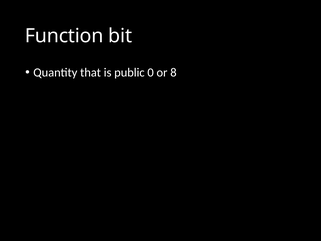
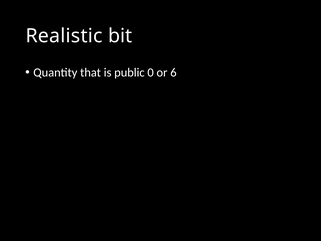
Function: Function -> Realistic
8: 8 -> 6
